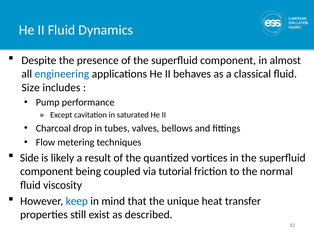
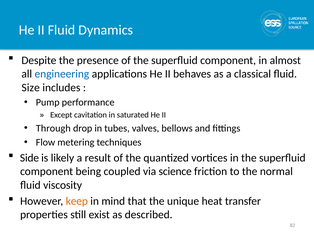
Charcoal: Charcoal -> Through
tutorial: tutorial -> science
keep colour: blue -> orange
